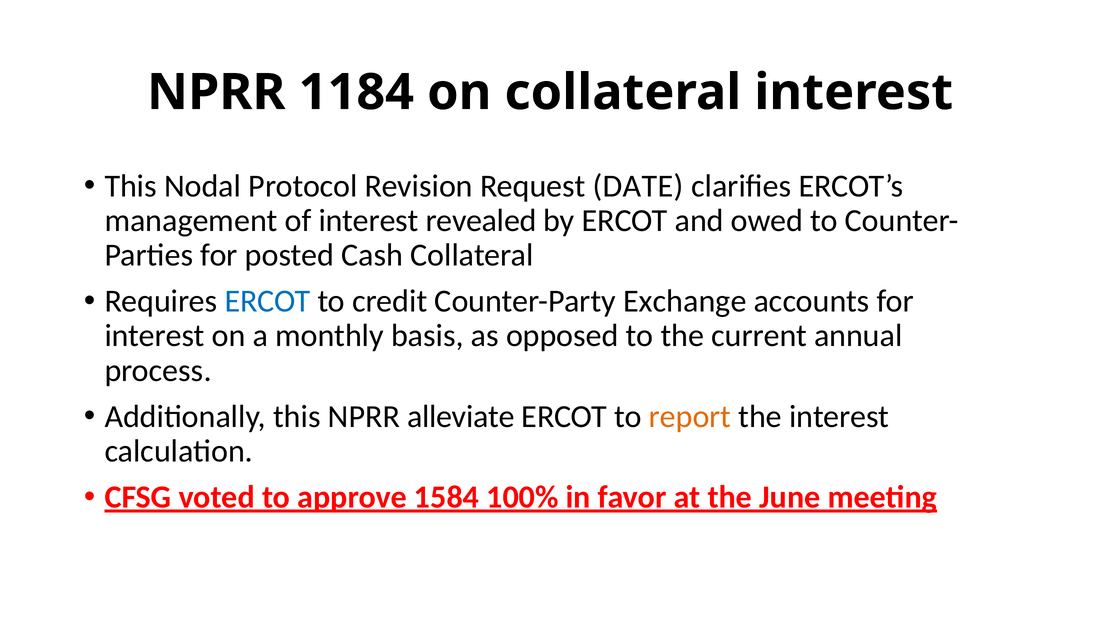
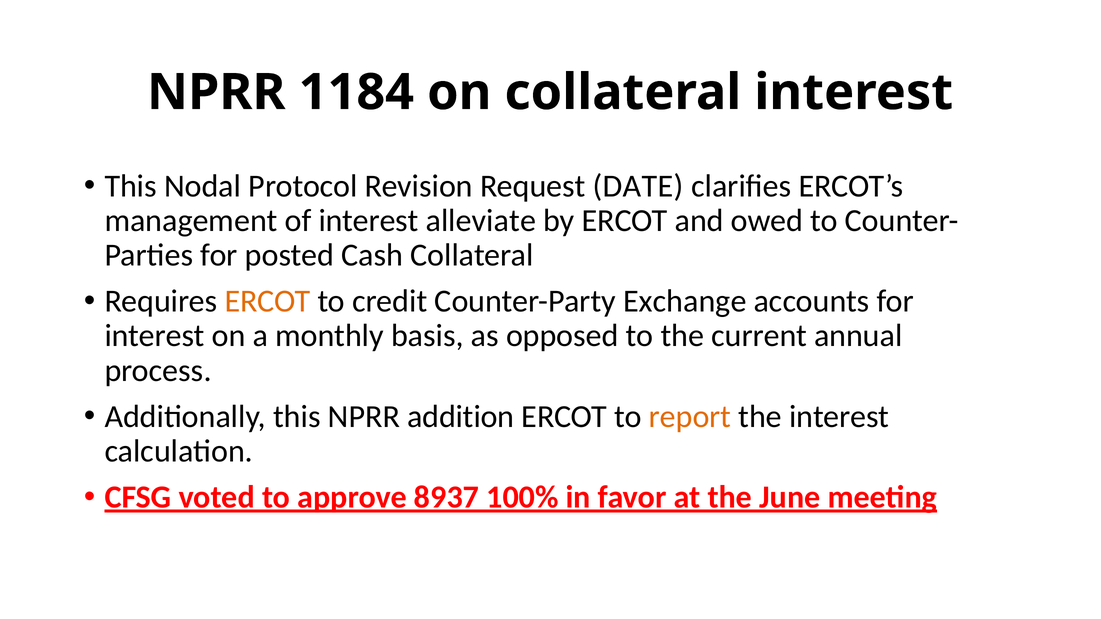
revealed: revealed -> alleviate
ERCOT at (268, 301) colour: blue -> orange
alleviate: alleviate -> addition
1584: 1584 -> 8937
